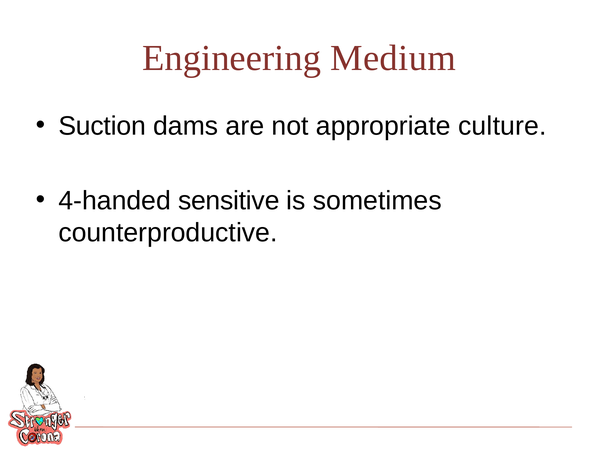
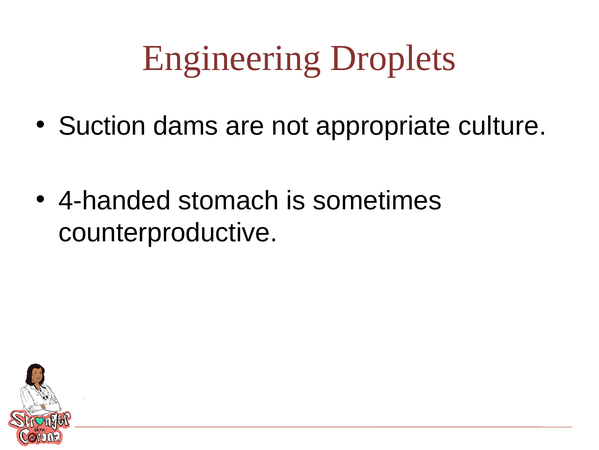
Medium: Medium -> Droplets
sensitive: sensitive -> stomach
